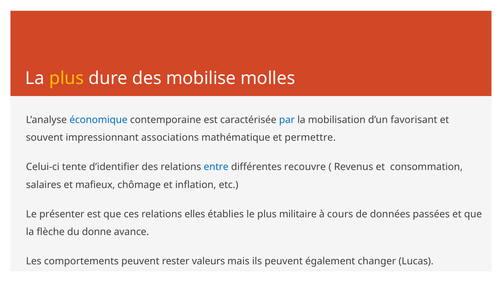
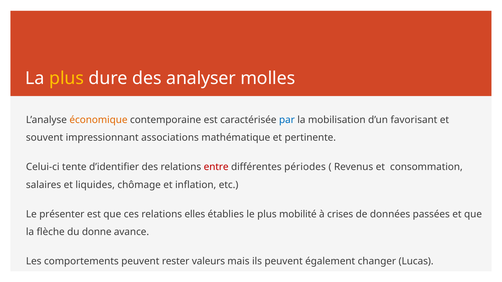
mobilise: mobilise -> analyser
économique colour: blue -> orange
permettre: permettre -> pertinente
entre colour: blue -> red
recouvre: recouvre -> périodes
mafieux: mafieux -> liquides
militaire: militaire -> mobilité
cours: cours -> crises
